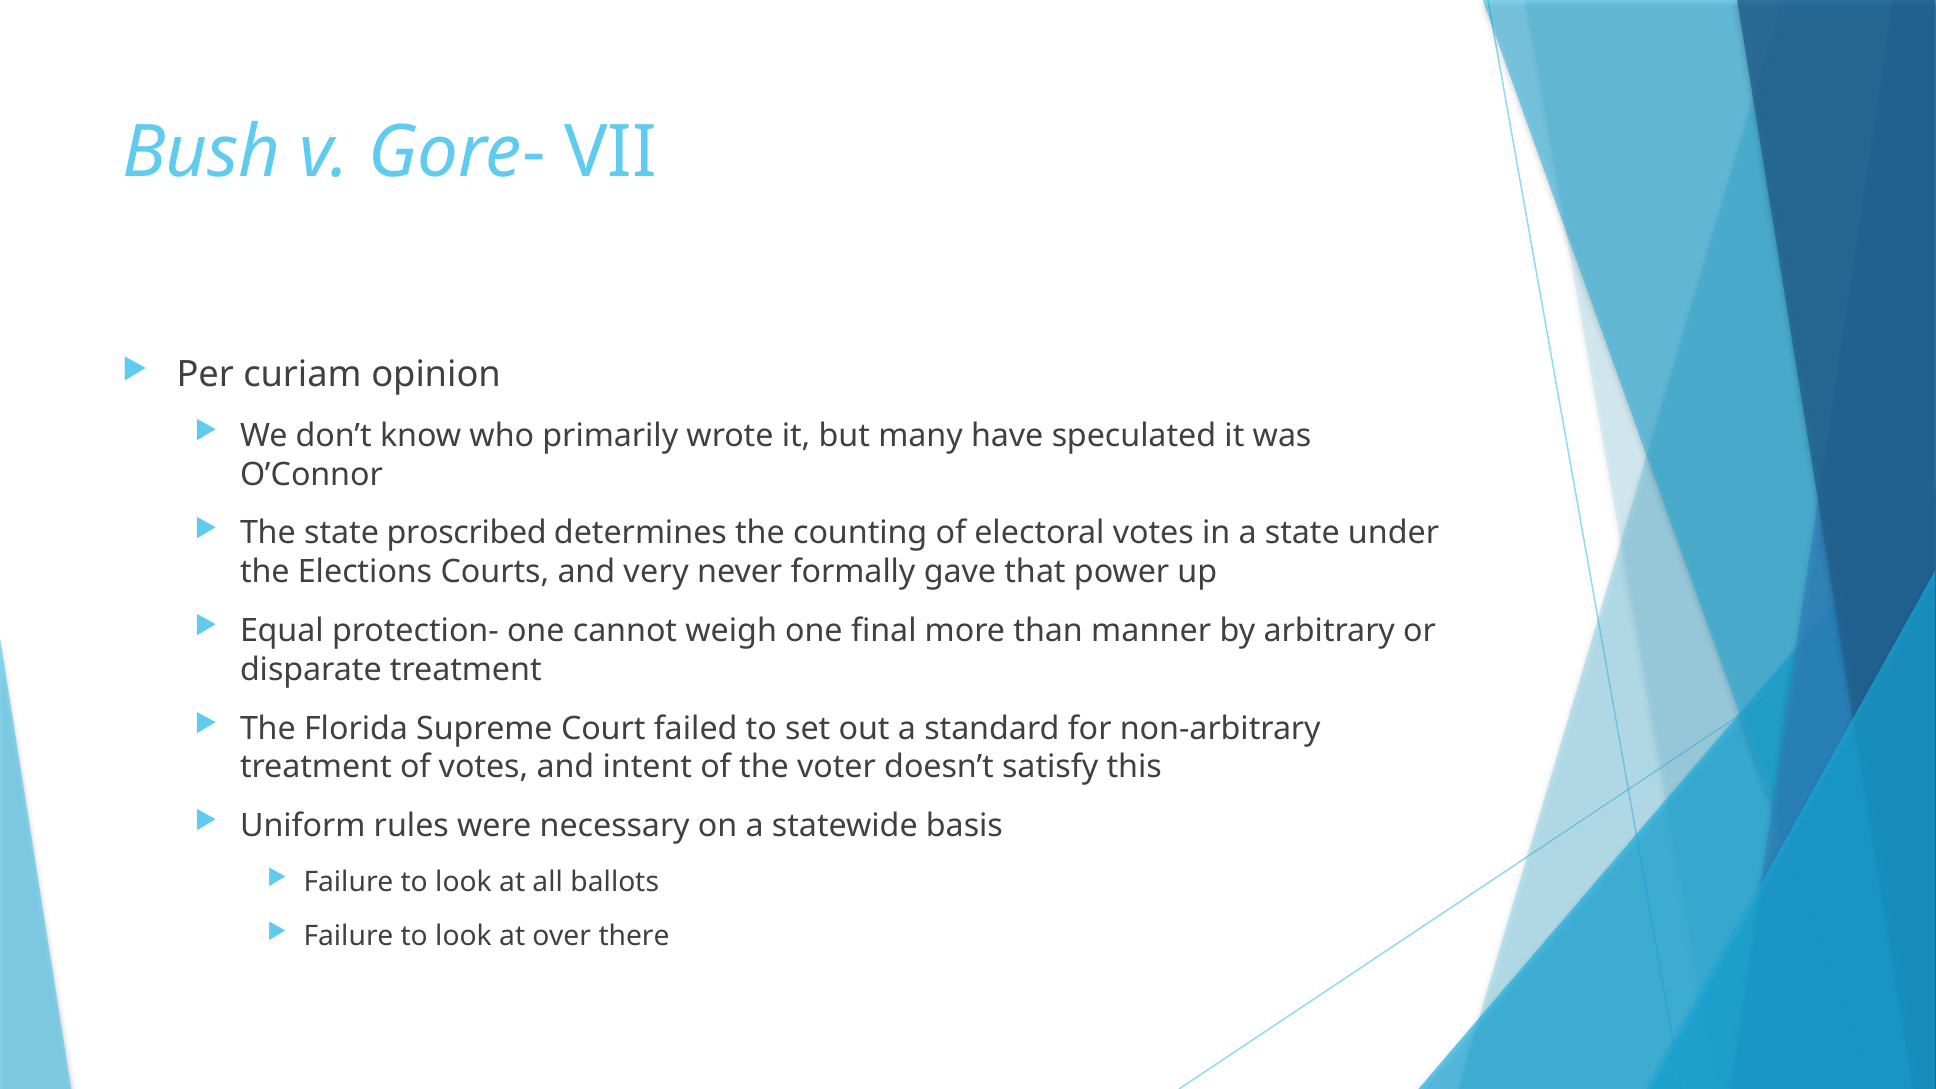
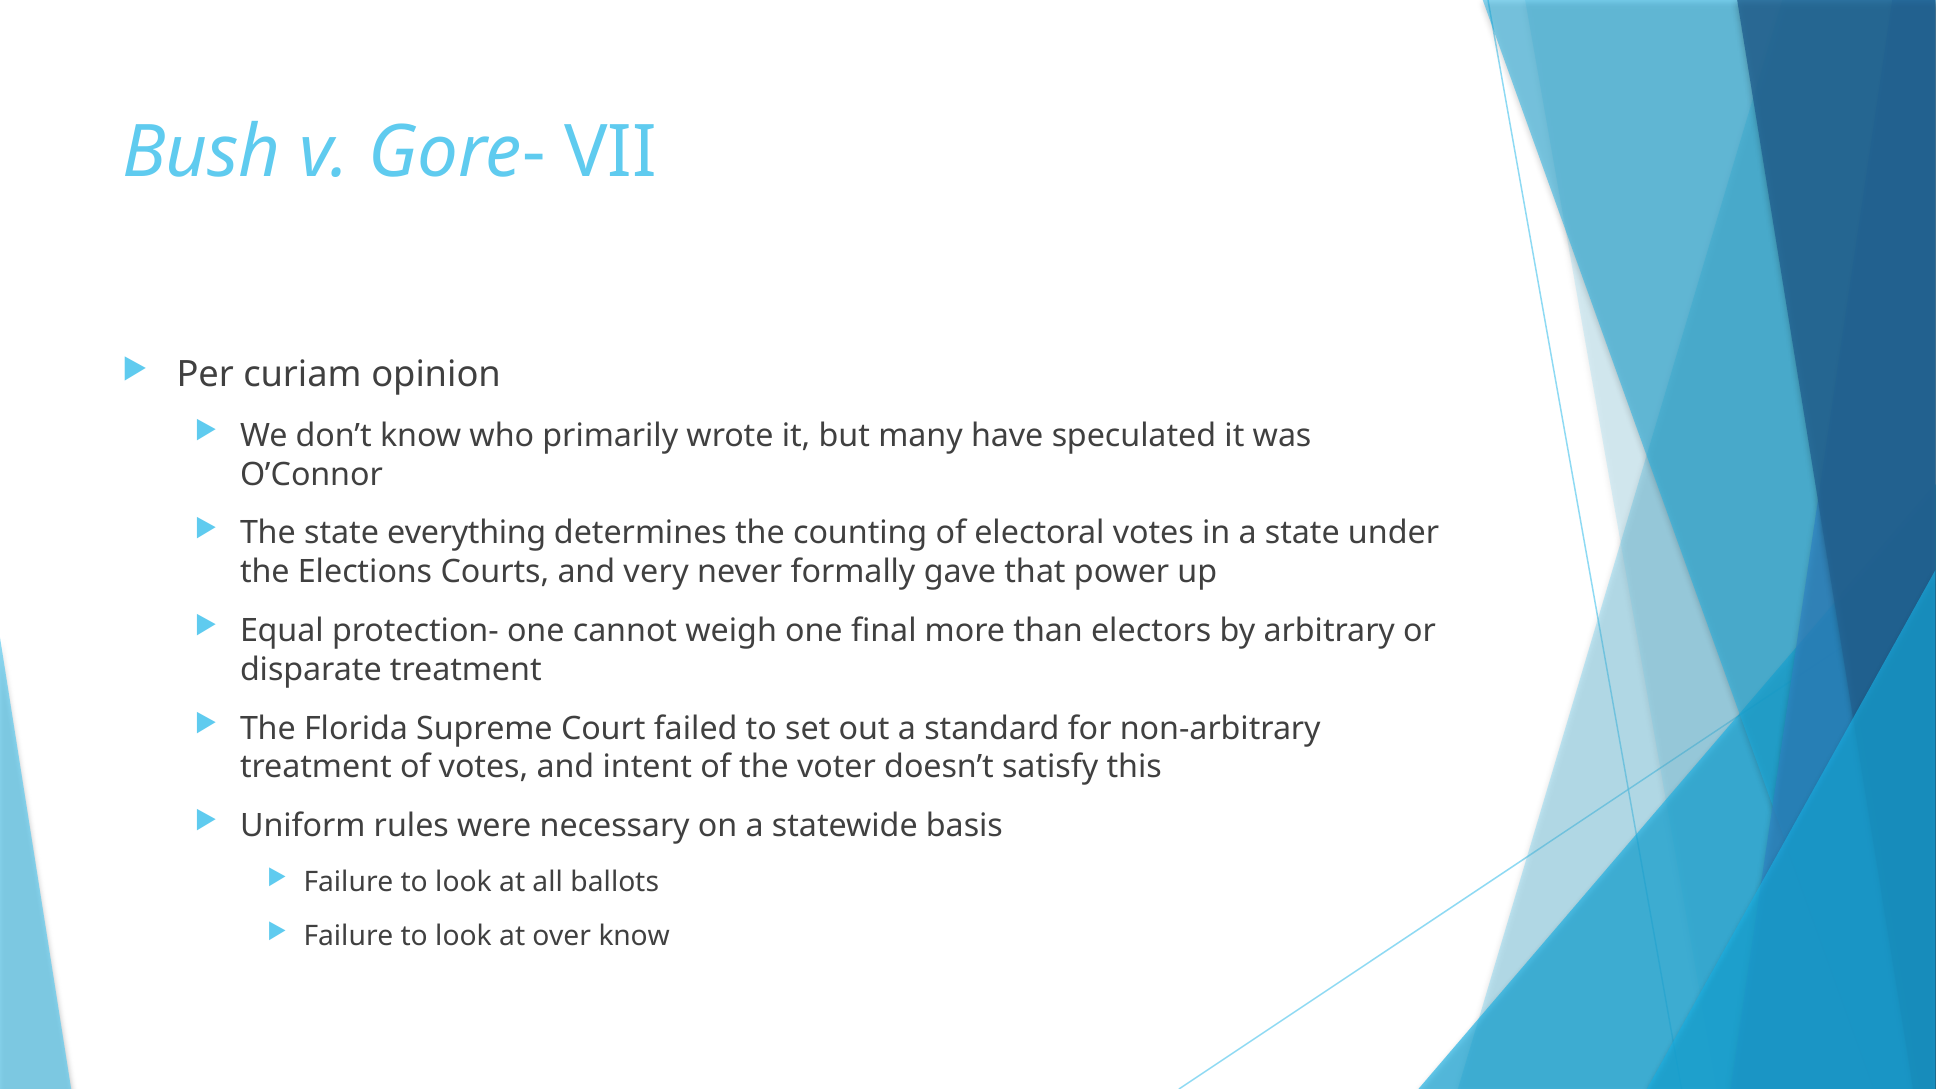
proscribed: proscribed -> everything
manner: manner -> electors
over there: there -> know
